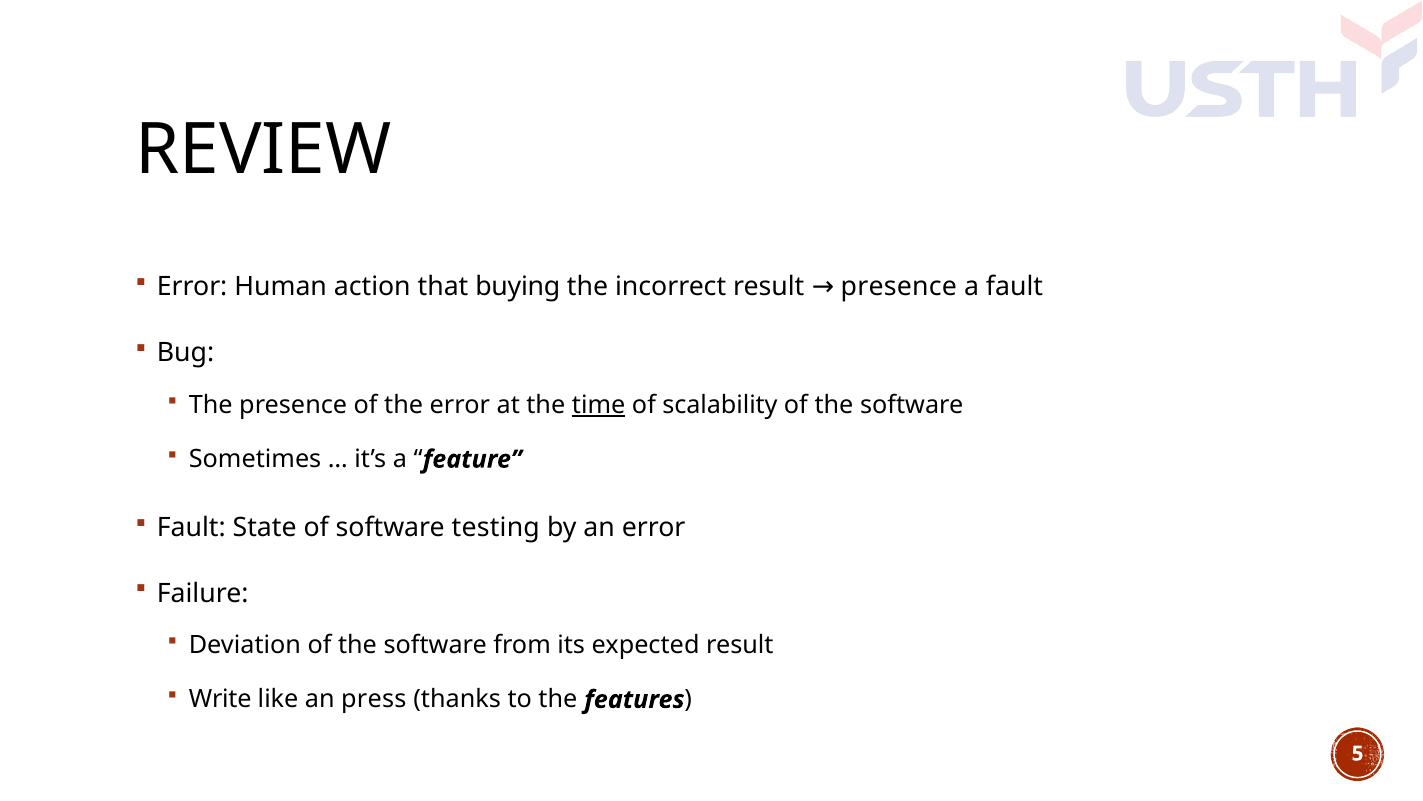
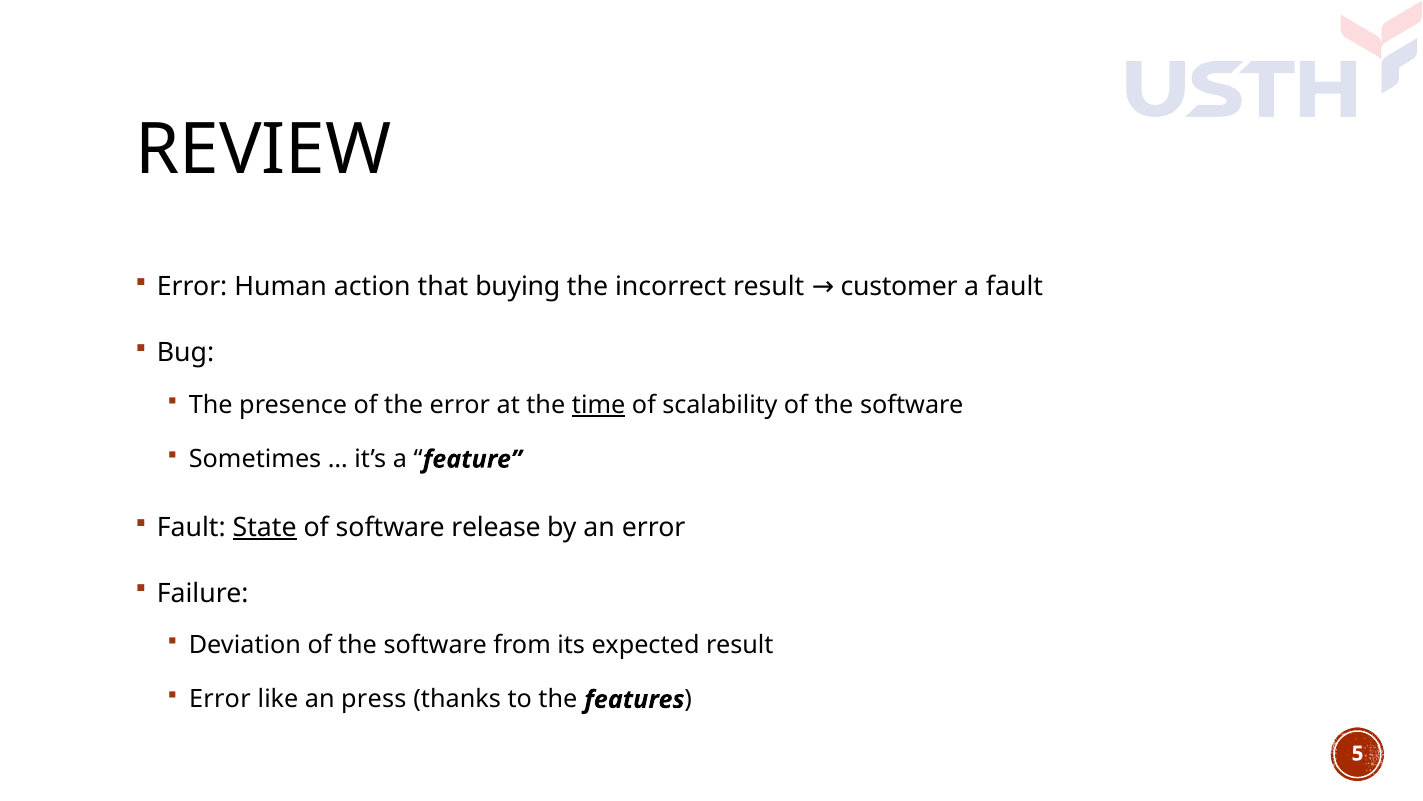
result presence: presence -> customer
State underline: none -> present
testing: testing -> release
Write at (220, 699): Write -> Error
